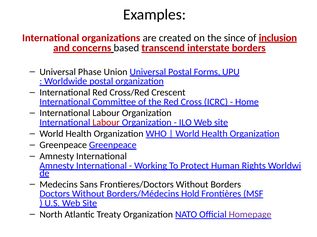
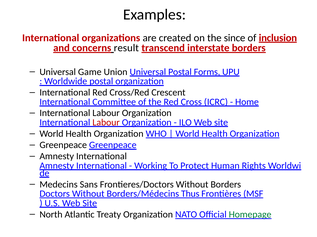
based: based -> result
Phase: Phase -> Game
Hold: Hold -> Thus
Homepage colour: purple -> green
